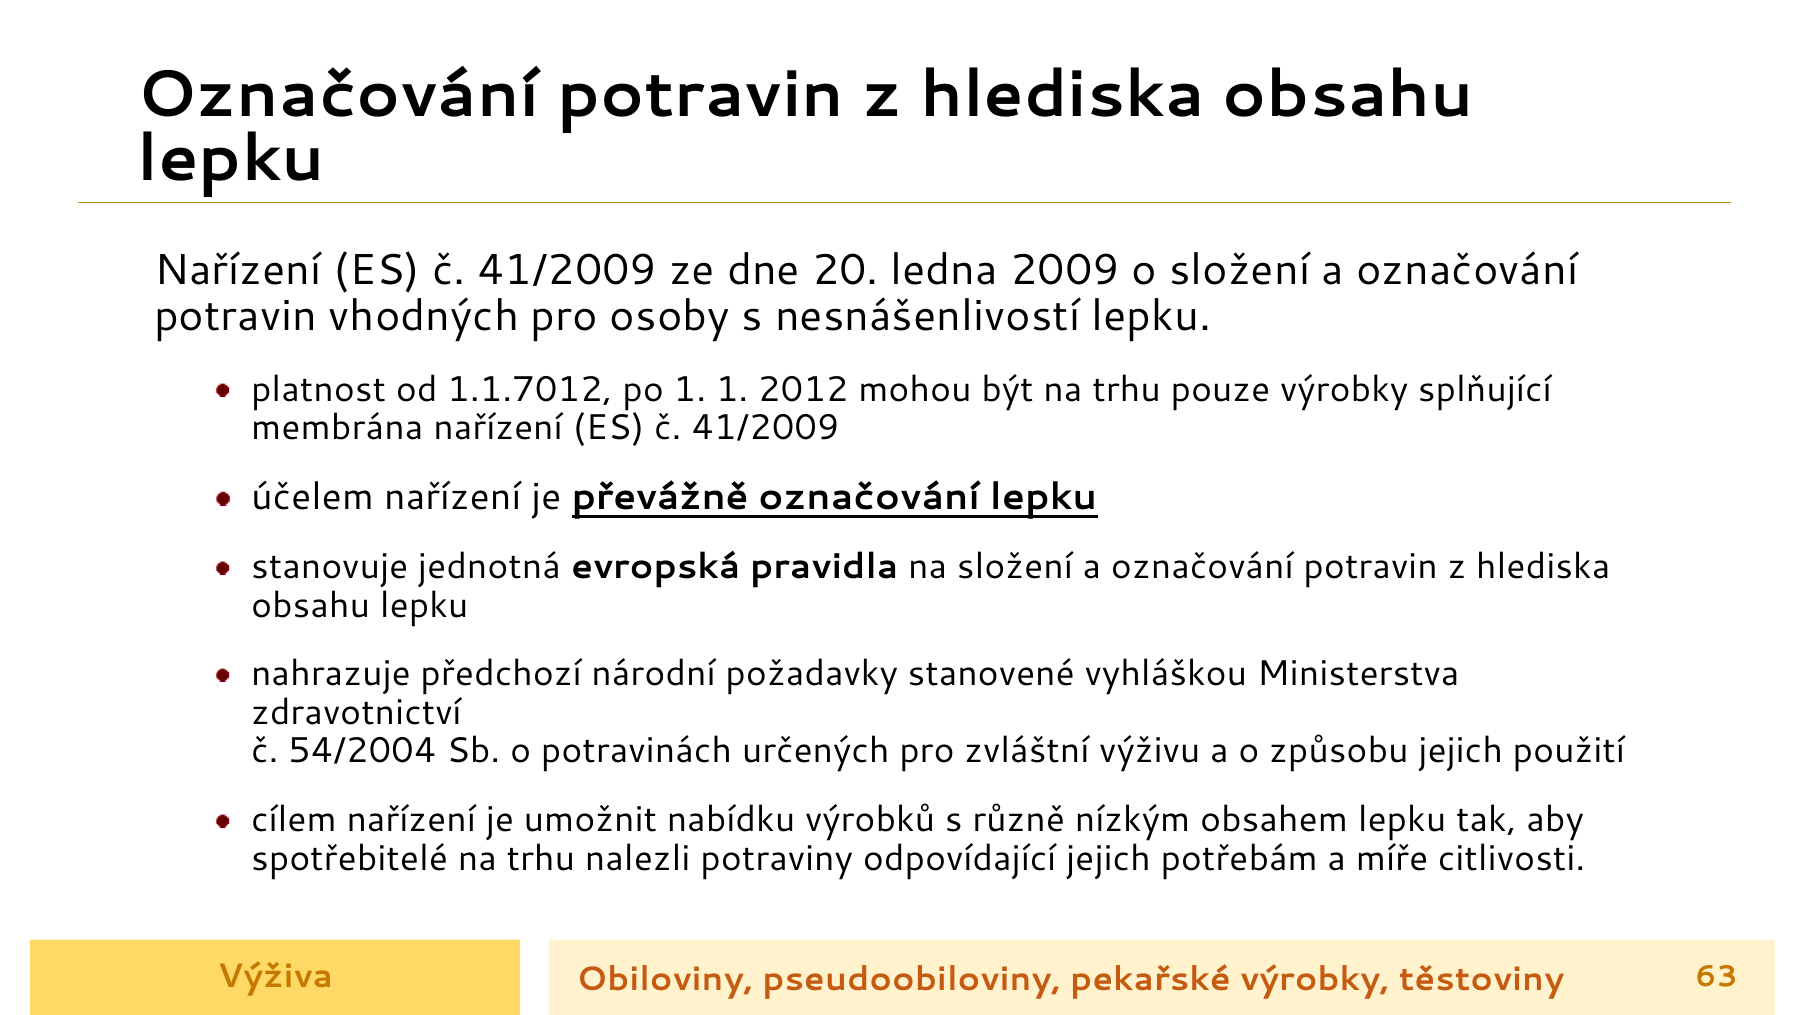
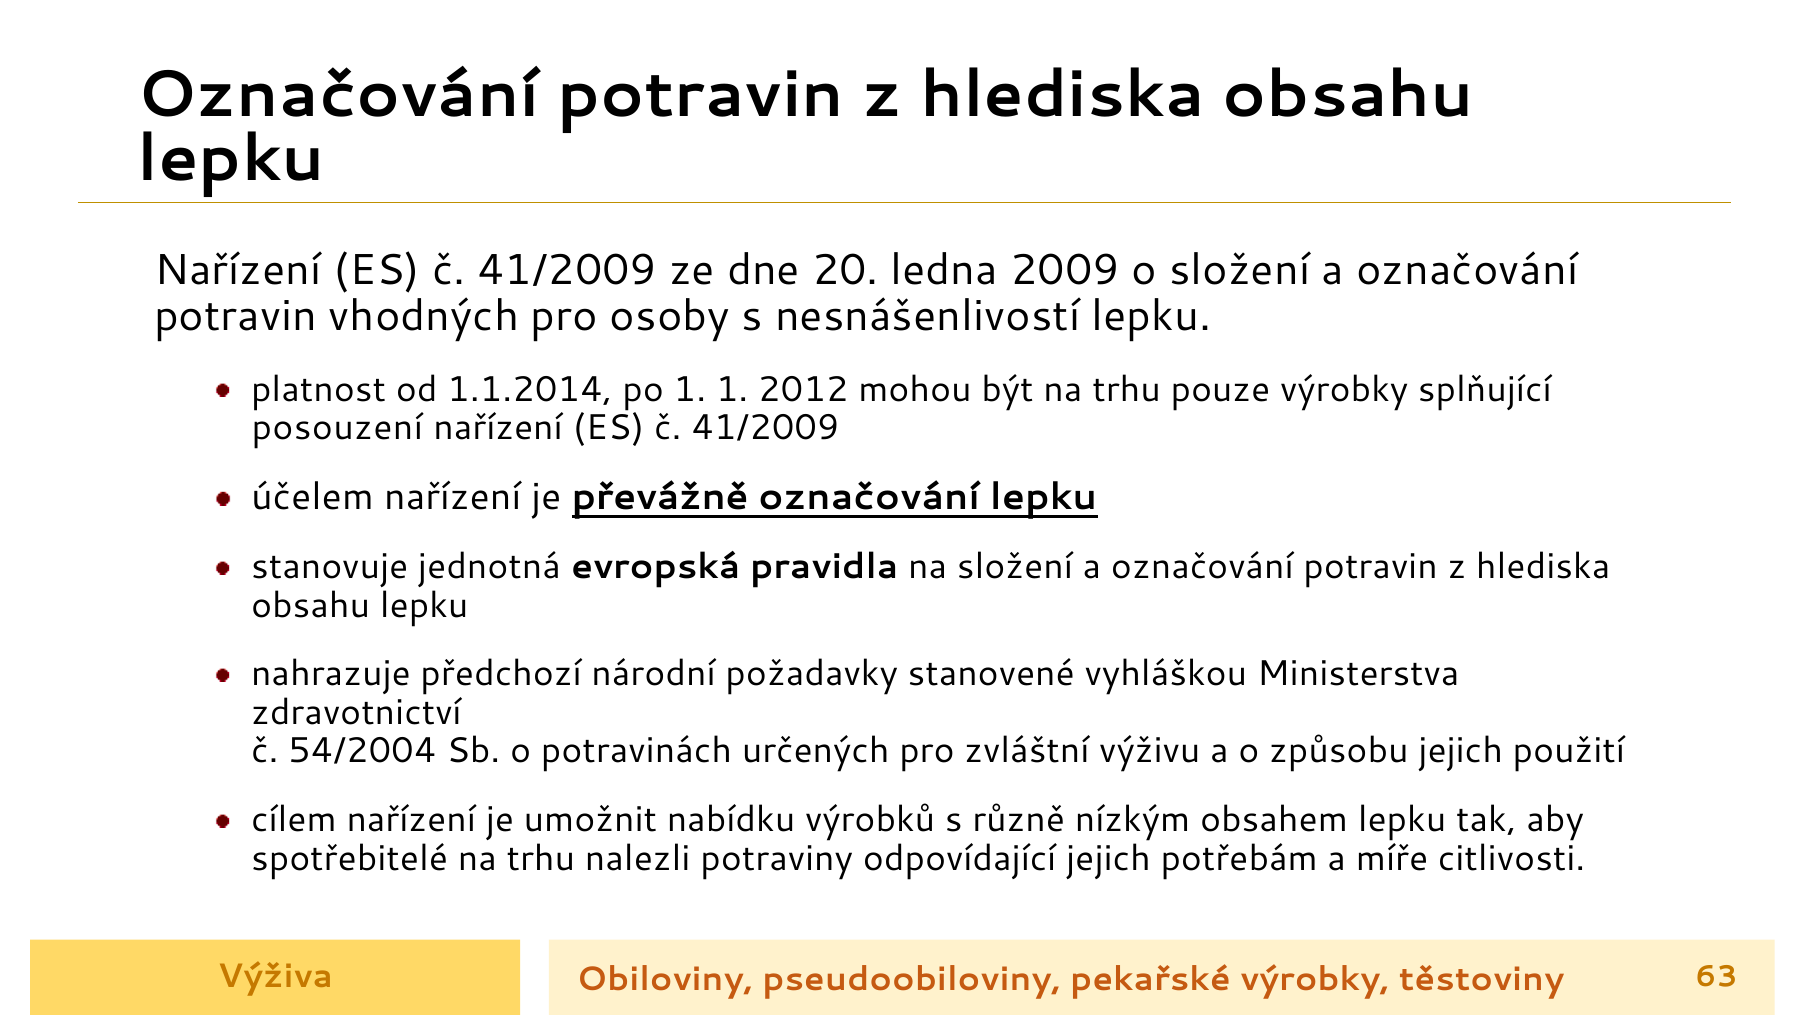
1.1.7012: 1.1.7012 -> 1.1.2014
membrána: membrána -> posouzení
